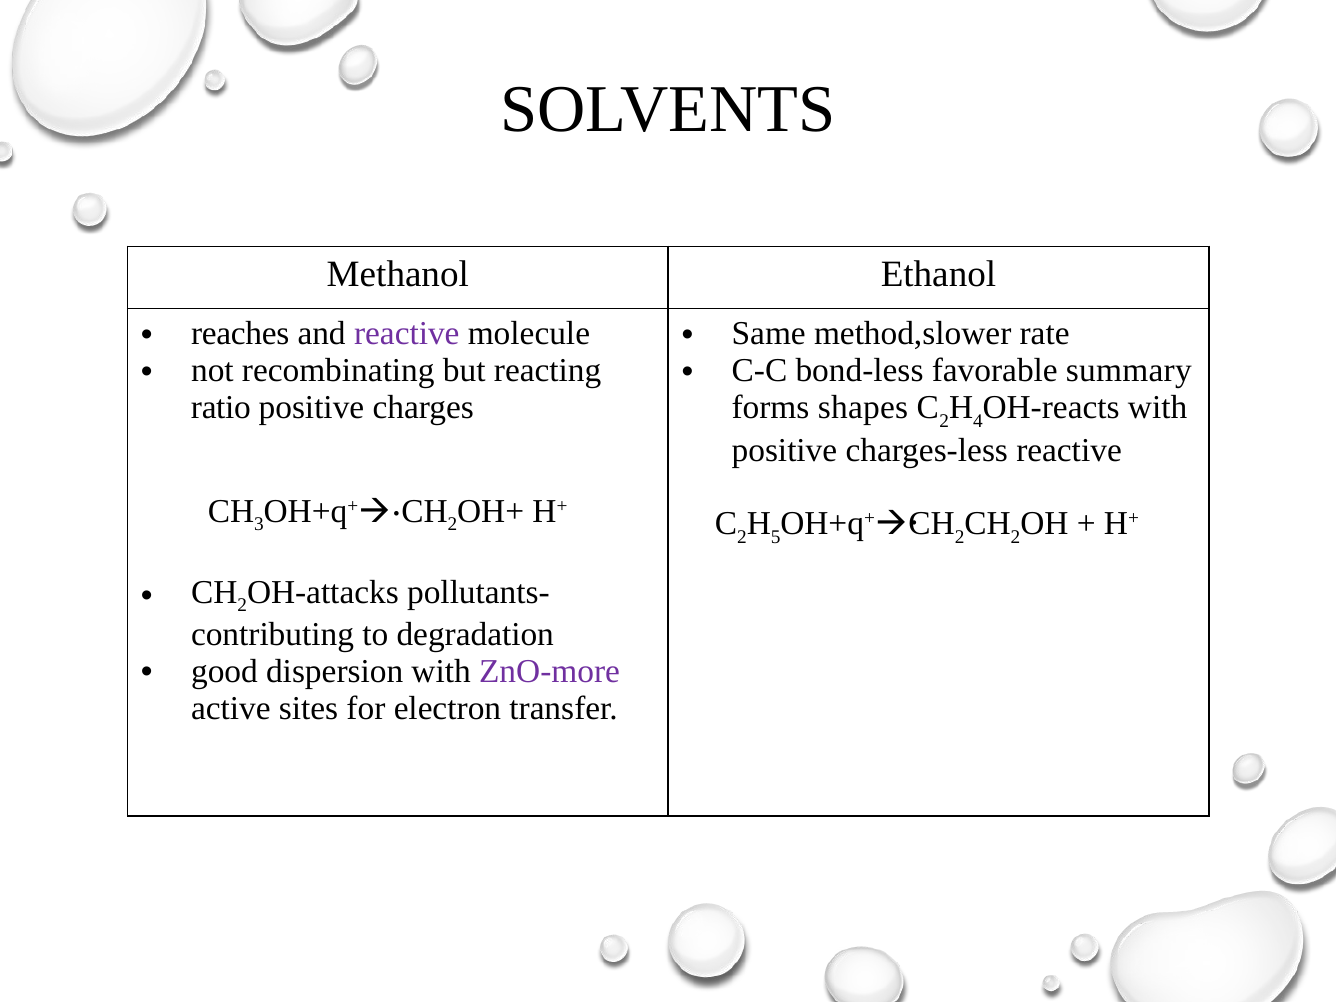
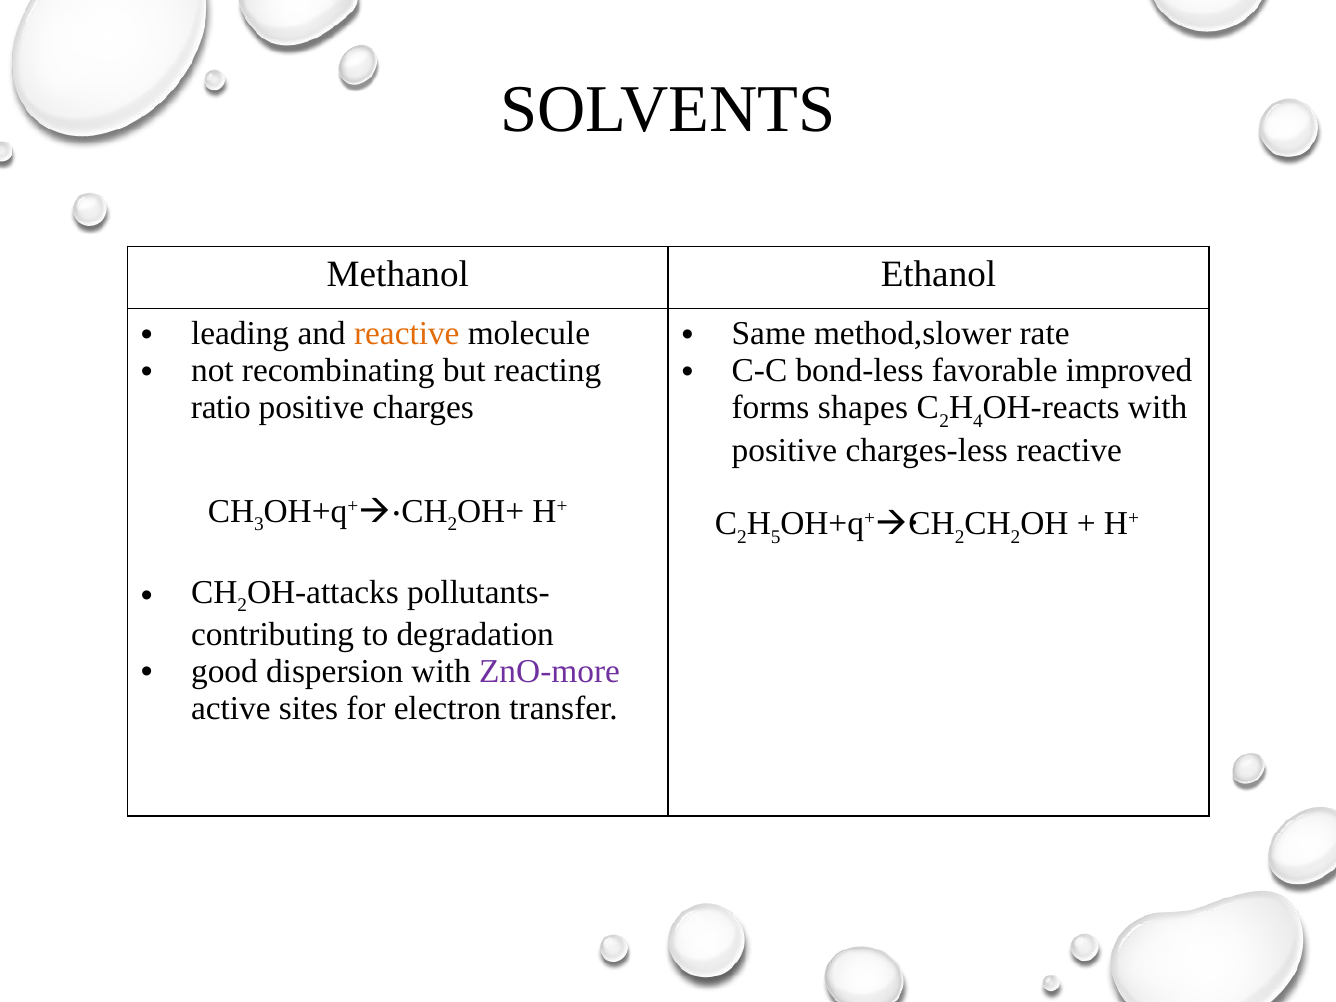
reaches: reaches -> leading
reactive at (407, 334) colour: purple -> orange
summary: summary -> improved
